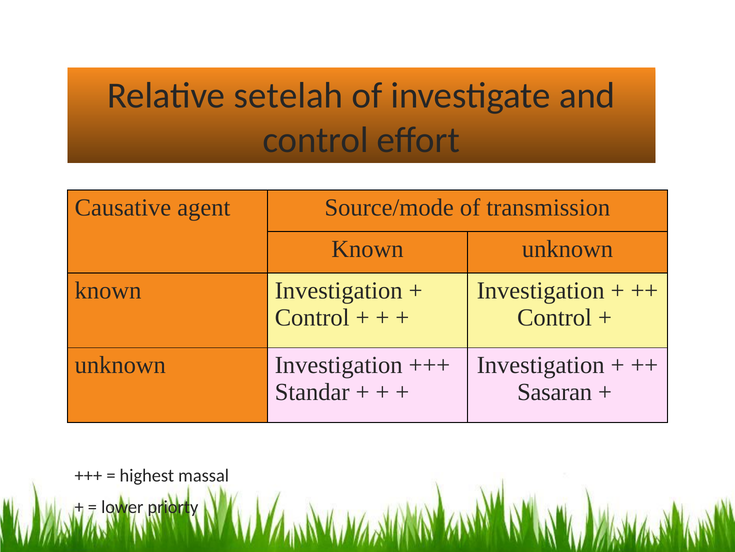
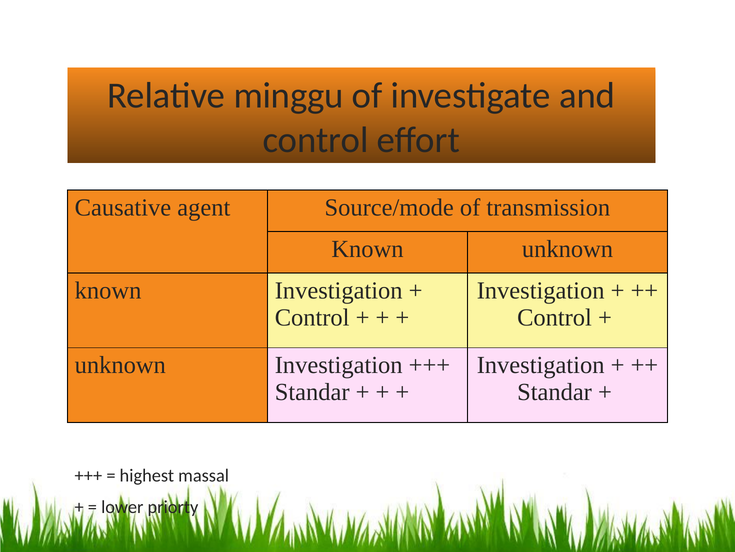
setelah: setelah -> minggu
Sasaran at (555, 392): Sasaran -> Standar
